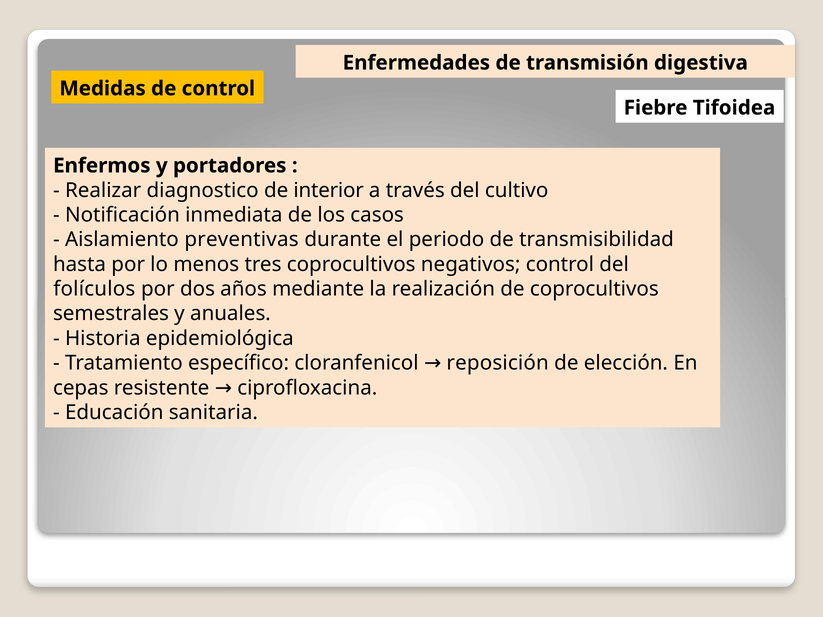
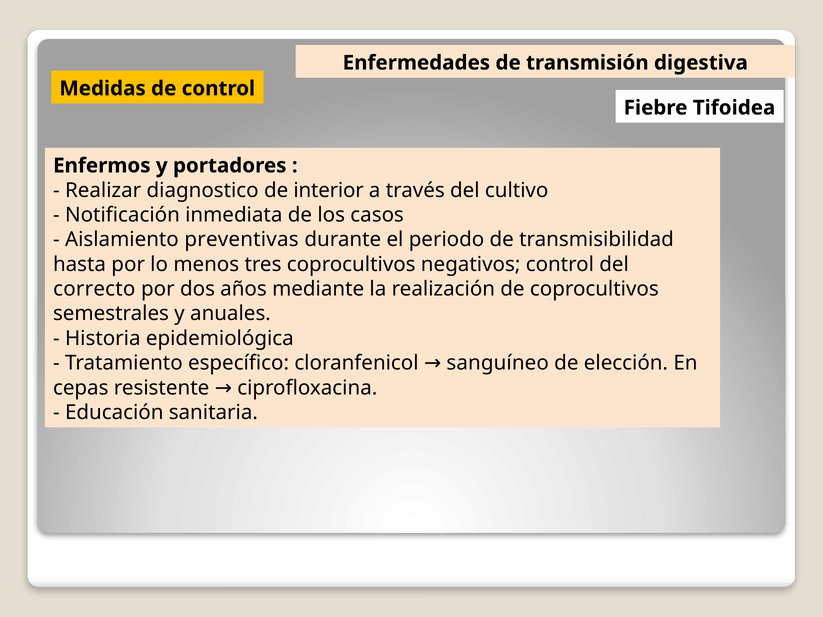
folículos: folículos -> correcto
reposición: reposición -> sanguíneo
